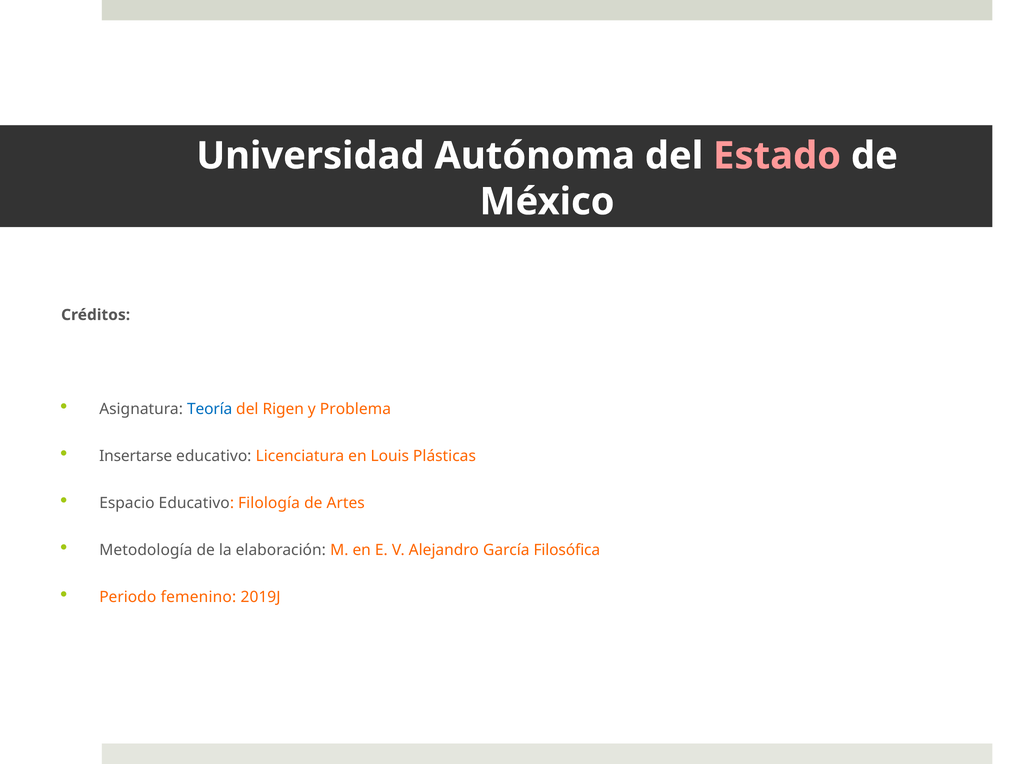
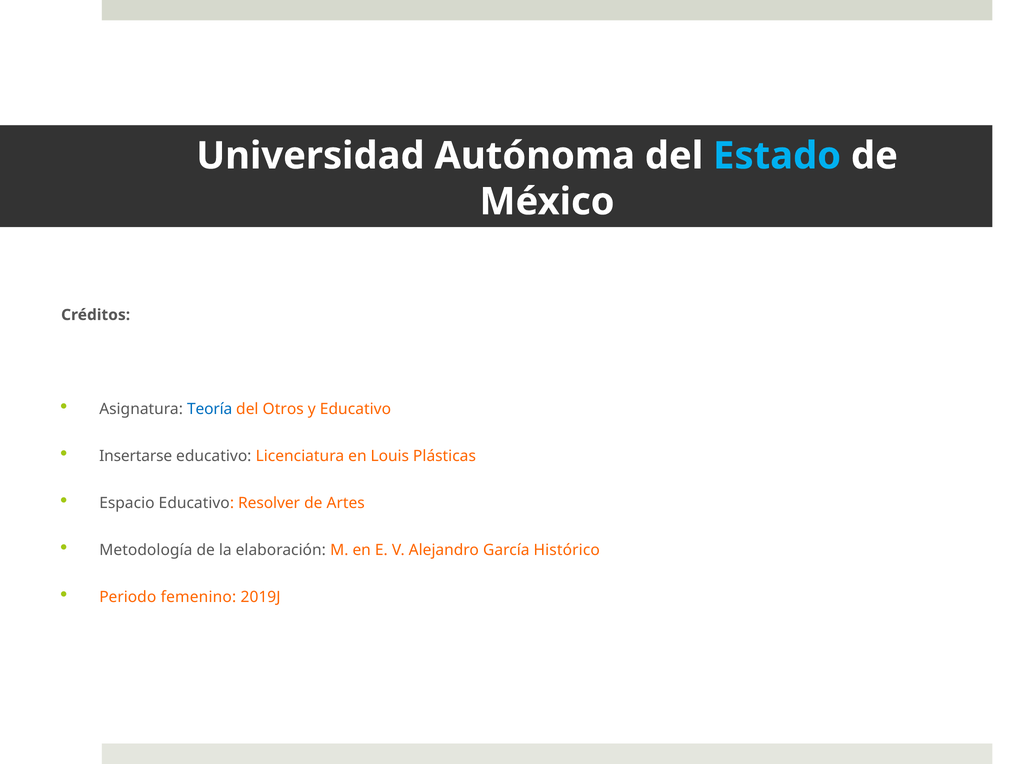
Estado colour: pink -> light blue
Rigen: Rigen -> Otros
y Problema: Problema -> Educativo
Filología: Filología -> Resolver
Filosófica: Filosófica -> Histórico
